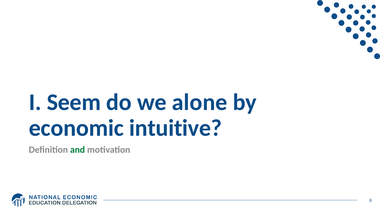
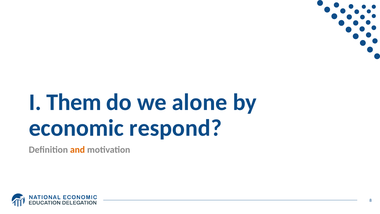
Seem: Seem -> Them
intuitive: intuitive -> respond
and colour: green -> orange
